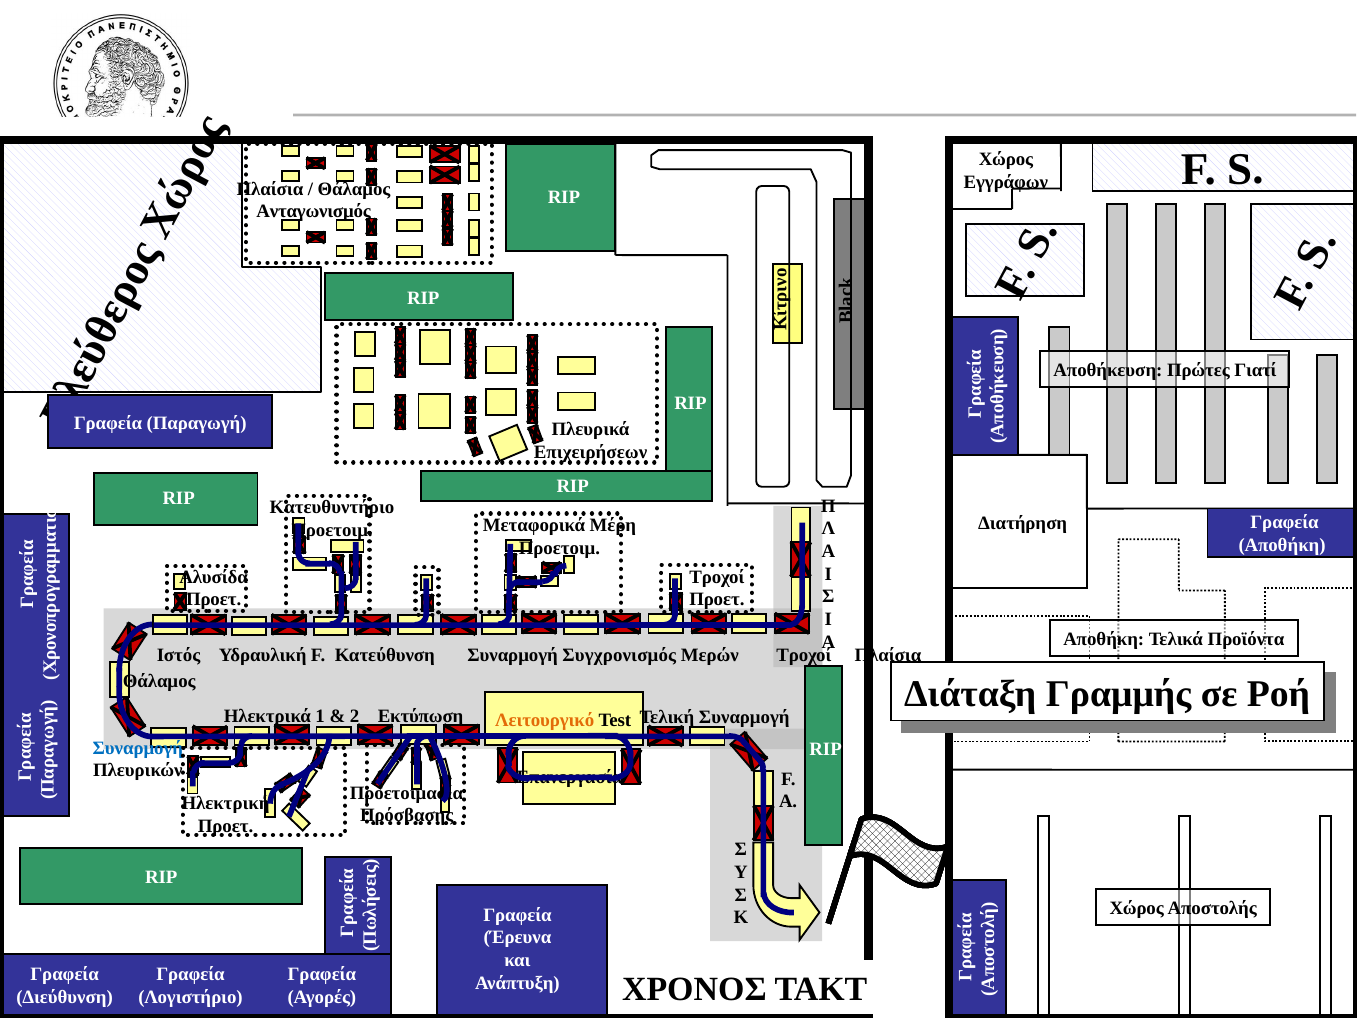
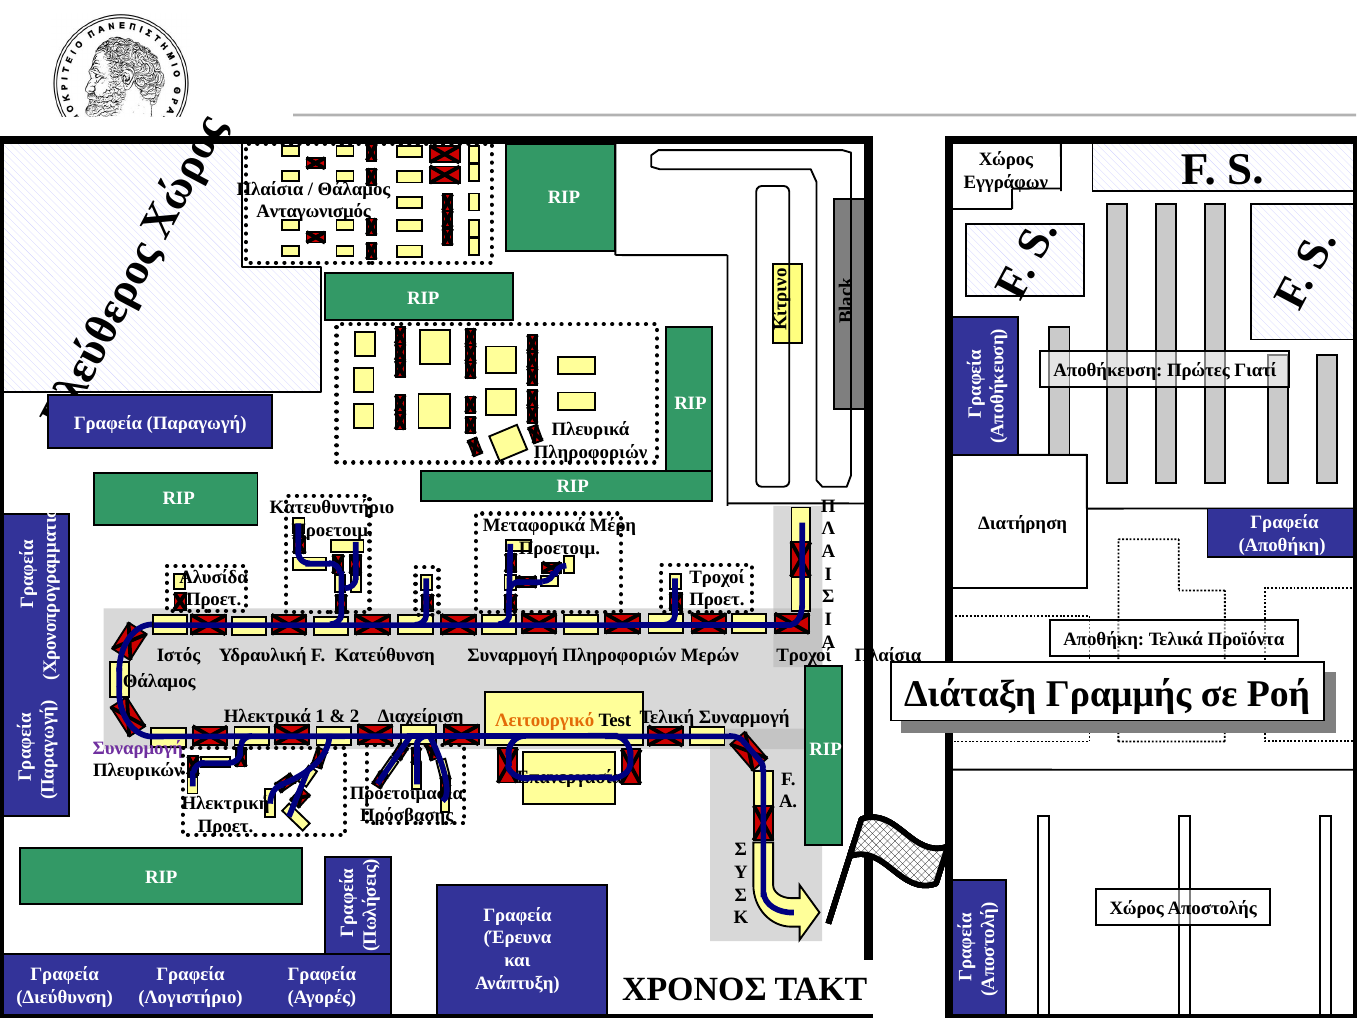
Επιχειρήσεων at (591, 452): Επιχειρήσεων -> Πληροφοριών
Συναρμογή Συγχρονισμός: Συγχρονισμός -> Πληροφοριών
Εκτύπωση: Εκτύπωση -> Διαχείριση
Συναρμογή at (138, 748) colour: blue -> purple
